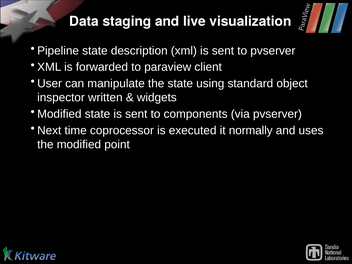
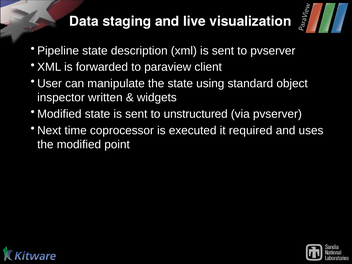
components: components -> unstructured
normally: normally -> required
